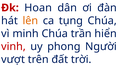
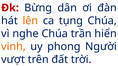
Hoan: Hoan -> Bừng
minh: minh -> nghe
vinh colour: red -> orange
